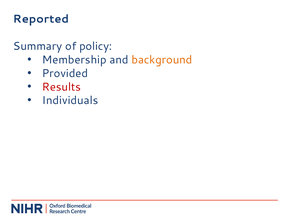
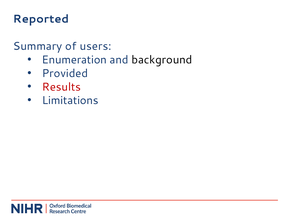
policy: policy -> users
Membership: Membership -> Enumeration
background colour: orange -> black
Individuals: Individuals -> Limitations
